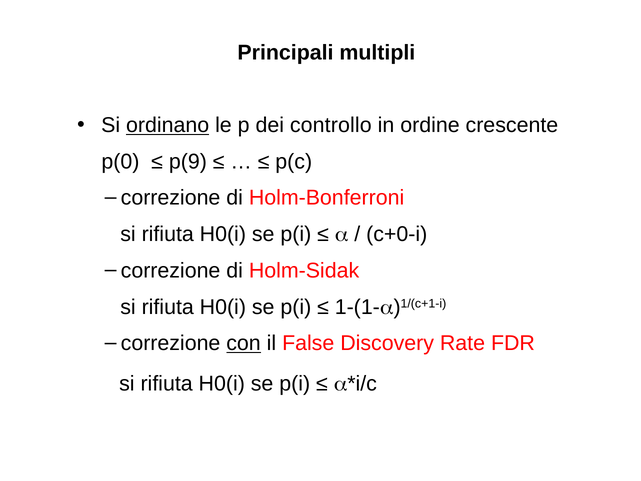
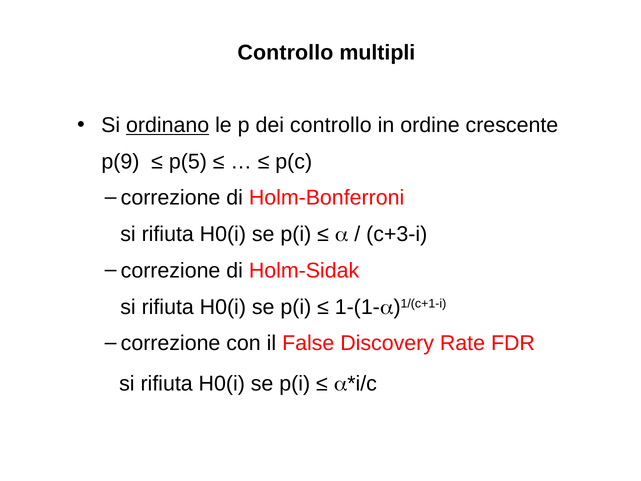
Principali at (285, 53): Principali -> Controllo
p(0: p(0 -> p(9
p(9: p(9 -> p(5
c+0-i: c+0-i -> c+3-i
con underline: present -> none
